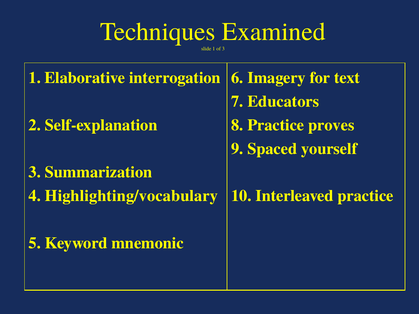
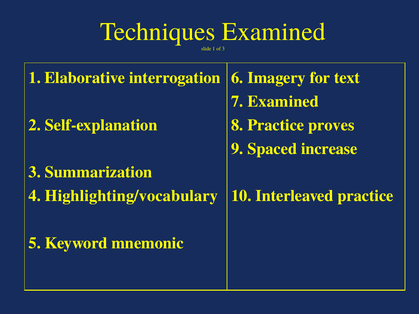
7 Educators: Educators -> Examined
yourself: yourself -> increase
